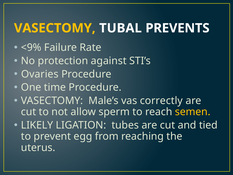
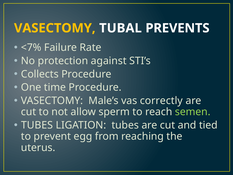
<9%: <9% -> <7%
Ovaries: Ovaries -> Collects
semen colour: yellow -> light green
LIKELY at (37, 125): LIKELY -> TUBES
